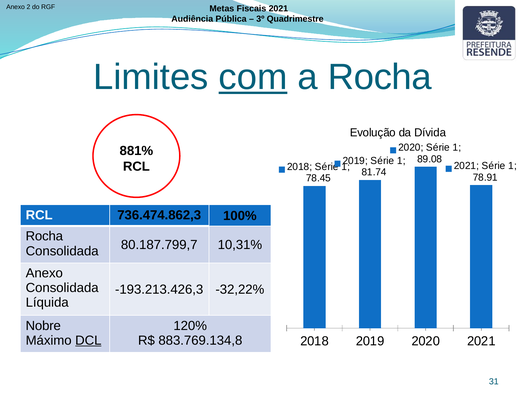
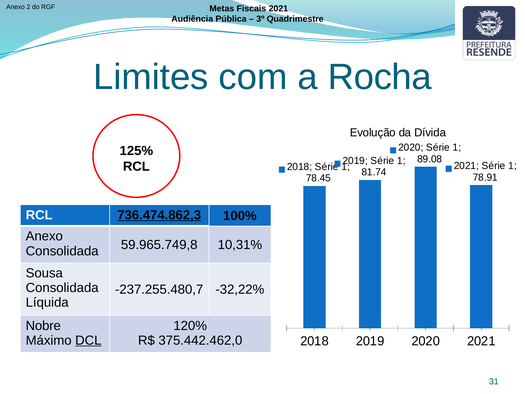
com underline: present -> none
881%: 881% -> 125%
736.474.862,3 underline: none -> present
Rocha at (44, 236): Rocha -> Anexo
80.187.799,7: 80.187.799,7 -> 59.965.749,8
Anexo at (44, 273): Anexo -> Sousa
-193.213.426,3: -193.213.426,3 -> -237.255.480,7
883.769.134,8: 883.769.134,8 -> 375.442.462,0
